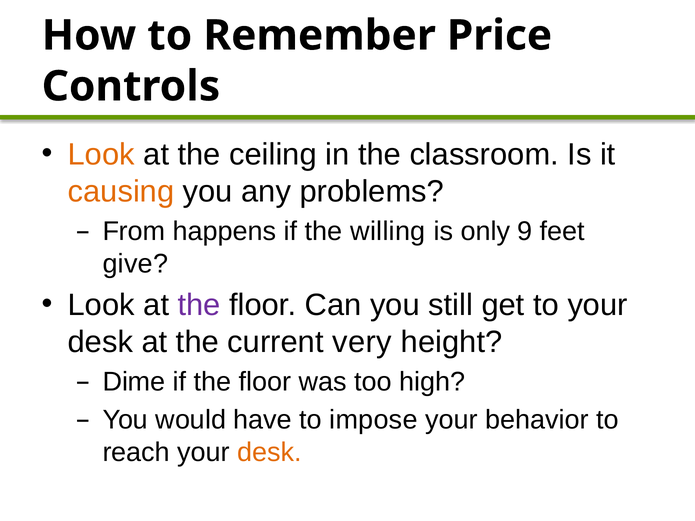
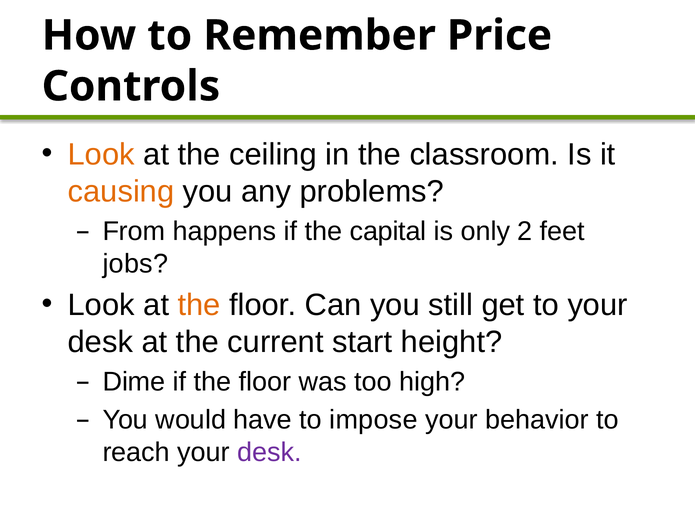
willing: willing -> capital
9: 9 -> 2
give: give -> jobs
the at (199, 305) colour: purple -> orange
very: very -> start
desk at (270, 452) colour: orange -> purple
